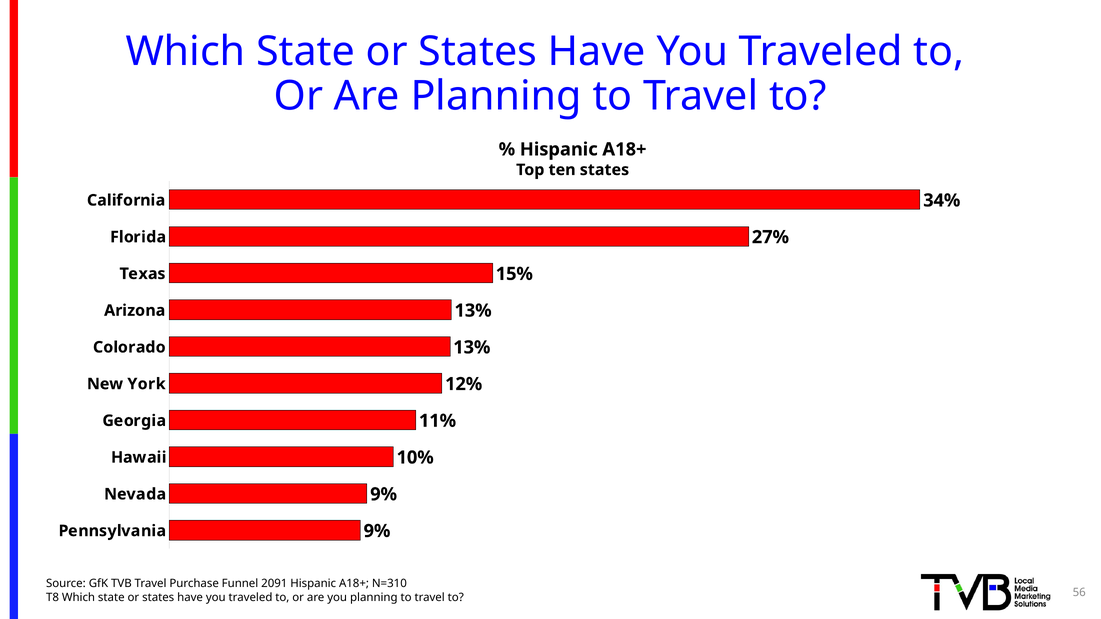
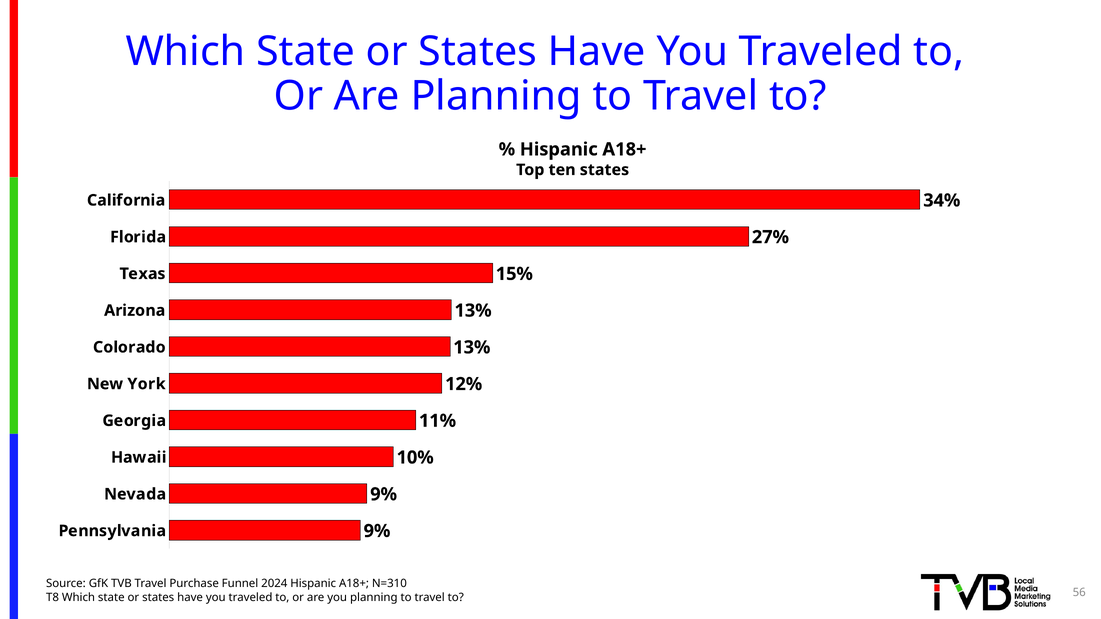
2091: 2091 -> 2024
